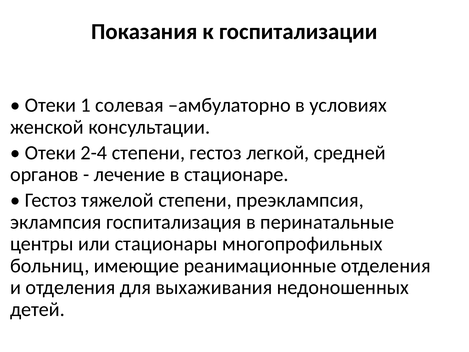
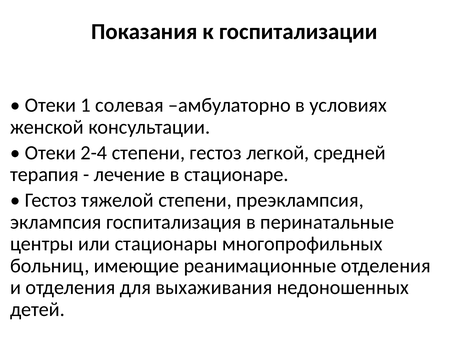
органов: органов -> терапия
